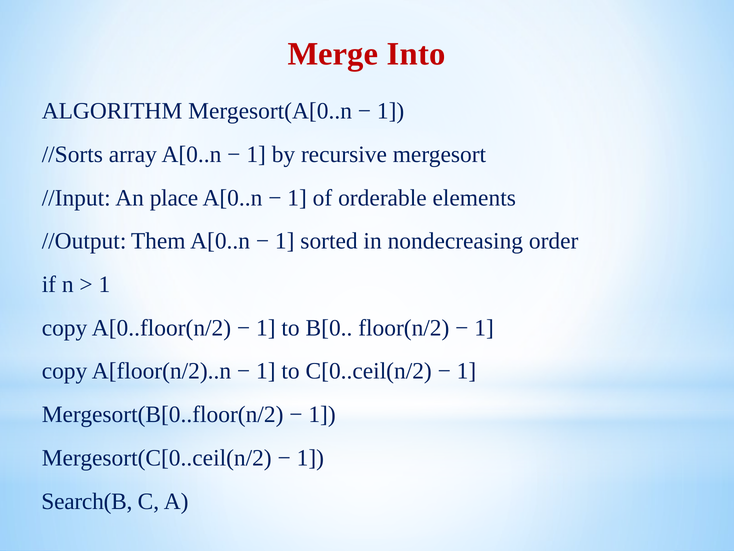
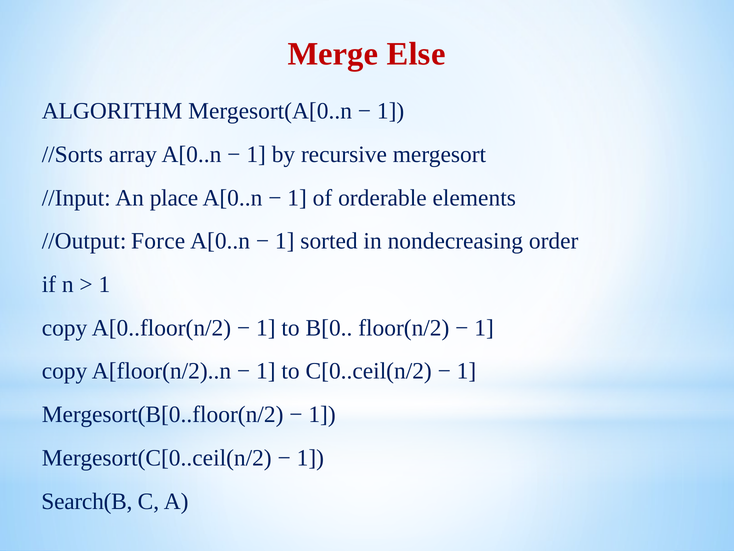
Into: Into -> Else
Them: Them -> Force
